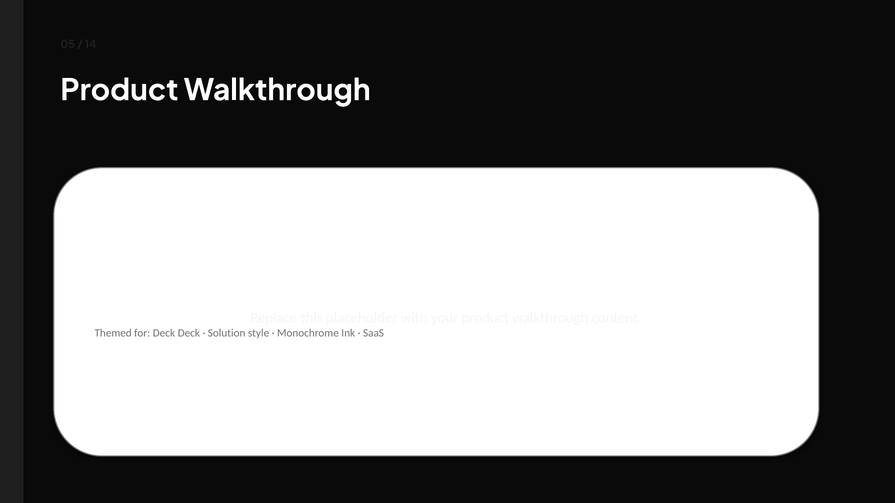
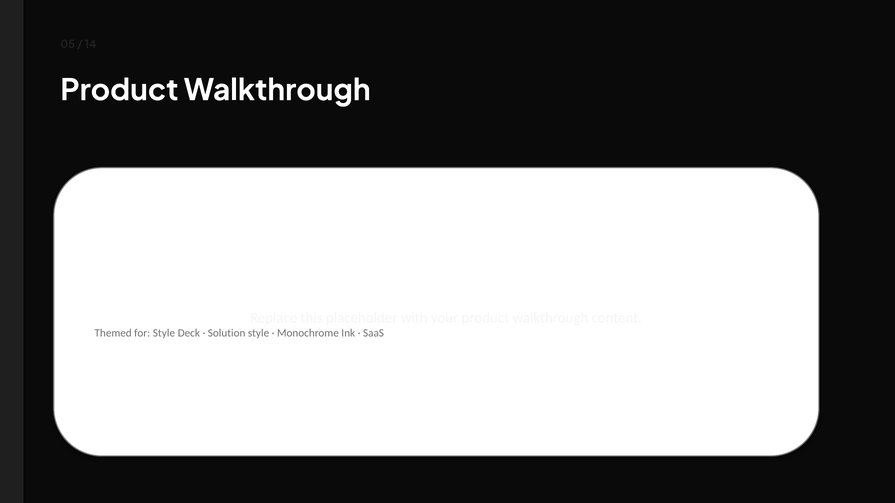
for Deck: Deck -> Style
